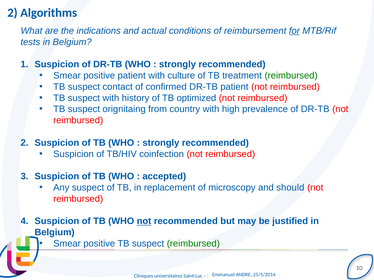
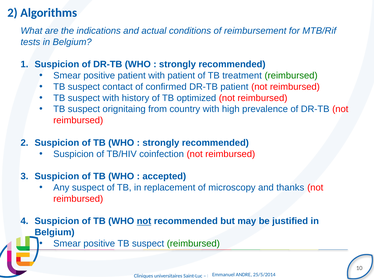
for underline: present -> none
with culture: culture -> patient
should: should -> thanks
